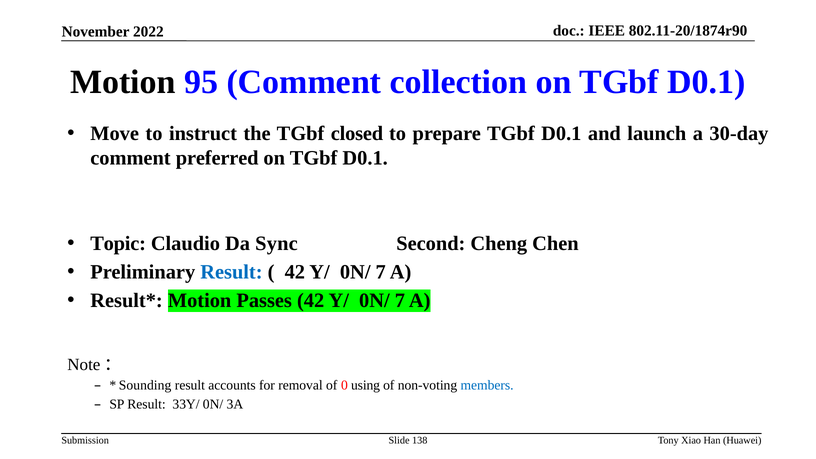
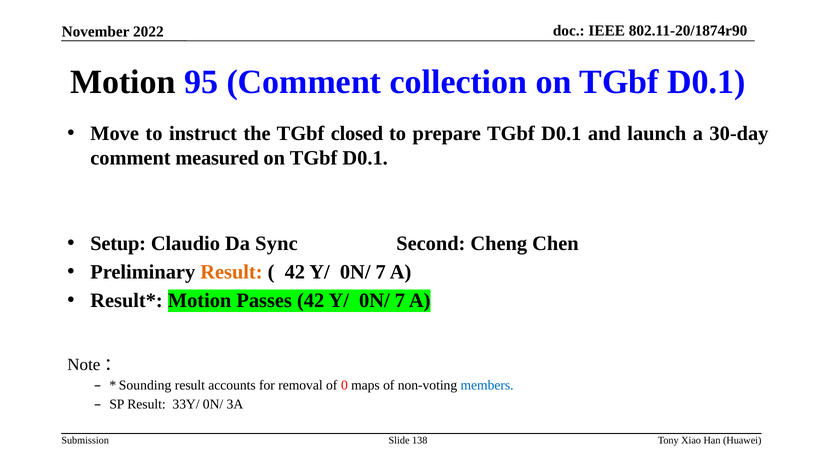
preferred: preferred -> measured
Topic: Topic -> Setup
Result at (231, 272) colour: blue -> orange
using: using -> maps
